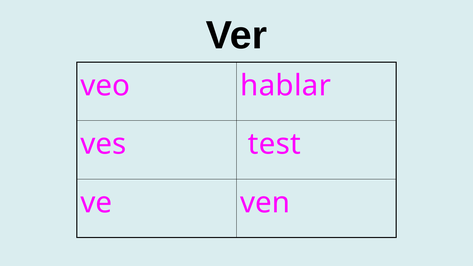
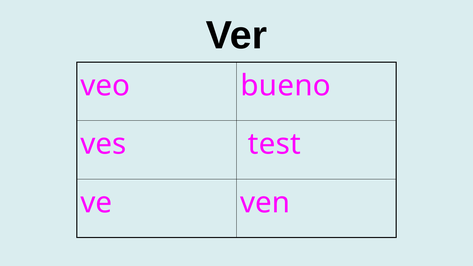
hablar: hablar -> bueno
